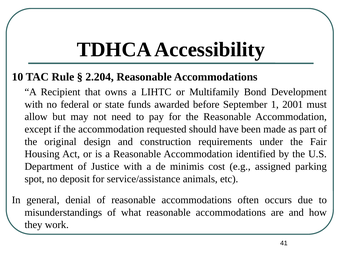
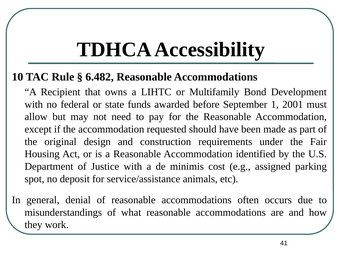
2.204: 2.204 -> 6.482
